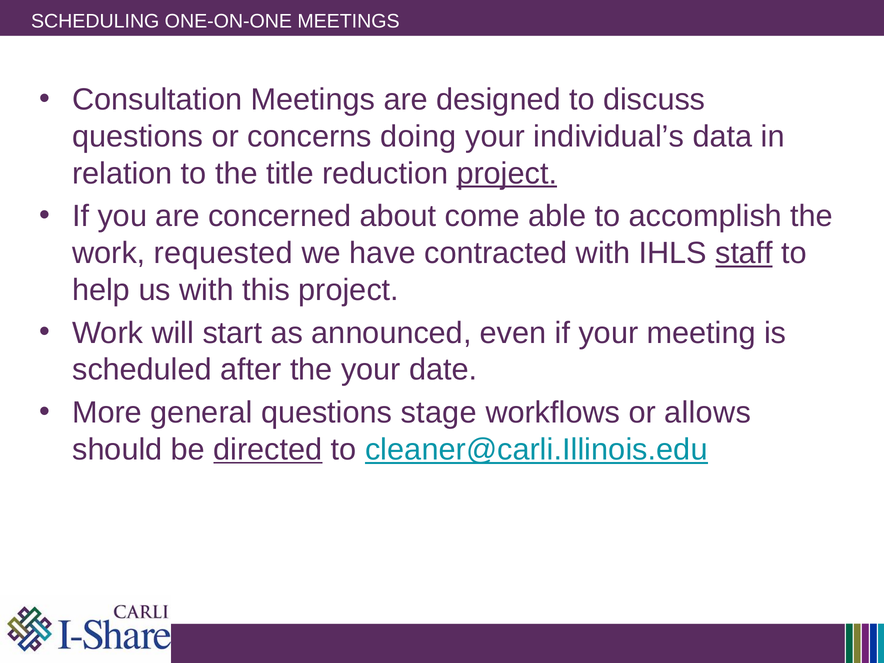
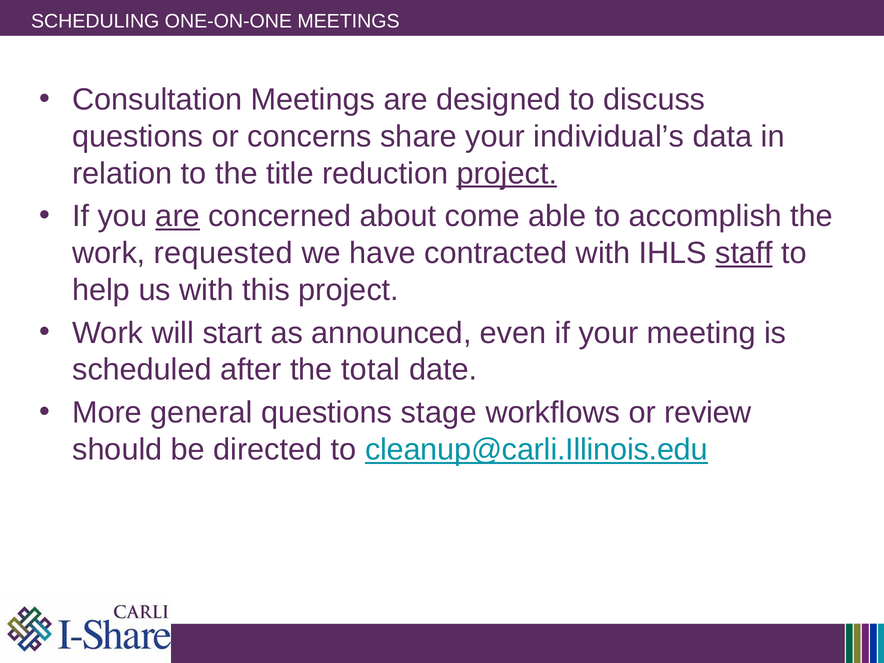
doing: doing -> share
are at (178, 216) underline: none -> present
the your: your -> total
allows: allows -> review
directed underline: present -> none
cleaner@carli.Illinois.edu: cleaner@carli.Illinois.edu -> cleanup@carli.Illinois.edu
